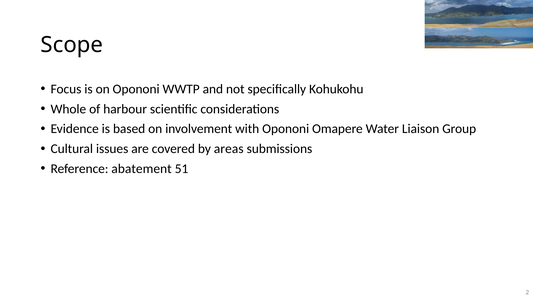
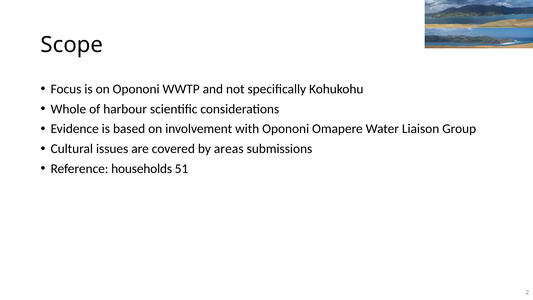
abatement: abatement -> households
